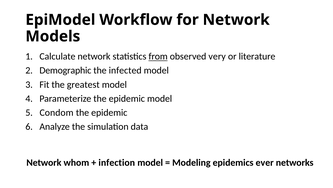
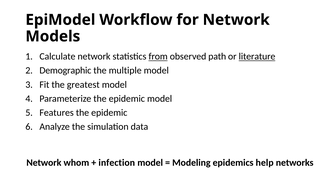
very: very -> path
literature underline: none -> present
infected: infected -> multiple
Condom: Condom -> Features
ever: ever -> help
